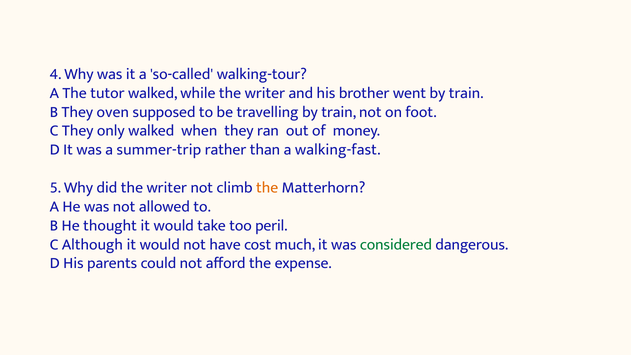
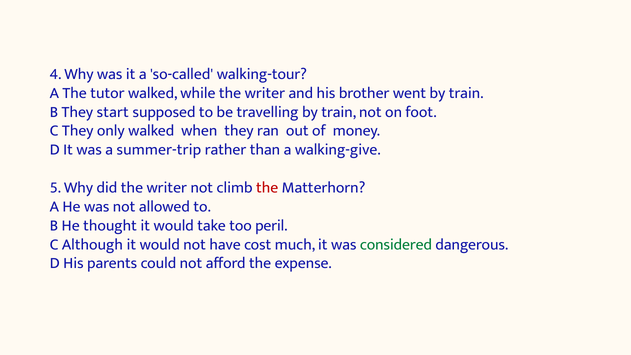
oven: oven -> start
walking-fast: walking-fast -> walking-give
the at (267, 188) colour: orange -> red
